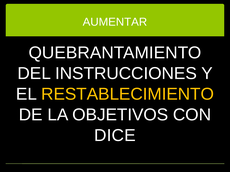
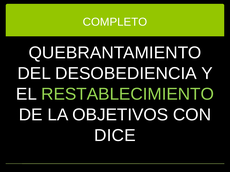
AUMENTAR: AUMENTAR -> COMPLETO
INSTRUCCIONES: INSTRUCCIONES -> DESOBEDIENCIA
RESTABLECIMIENTO colour: yellow -> light green
